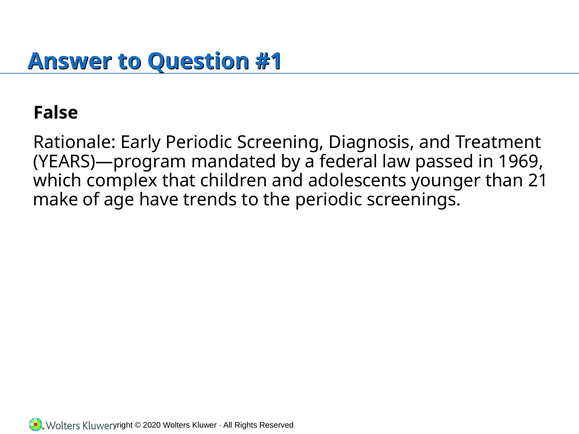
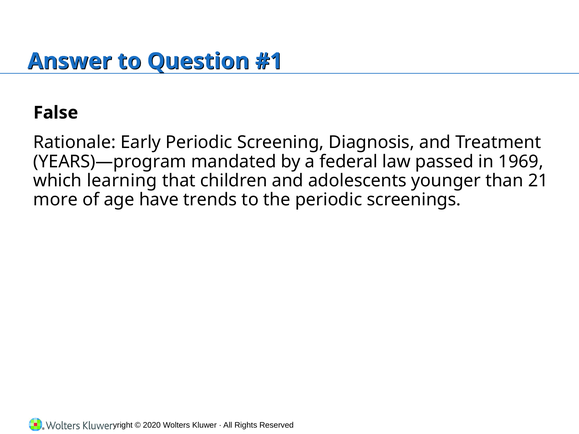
complex: complex -> learning
make: make -> more
